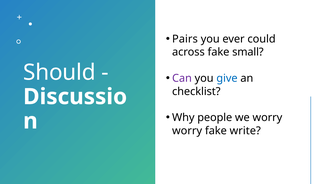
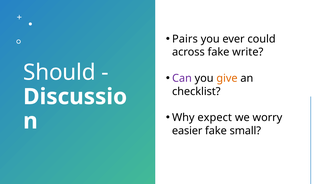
small: small -> write
give colour: blue -> orange
people: people -> expect
worry at (187, 131): worry -> easier
write: write -> small
